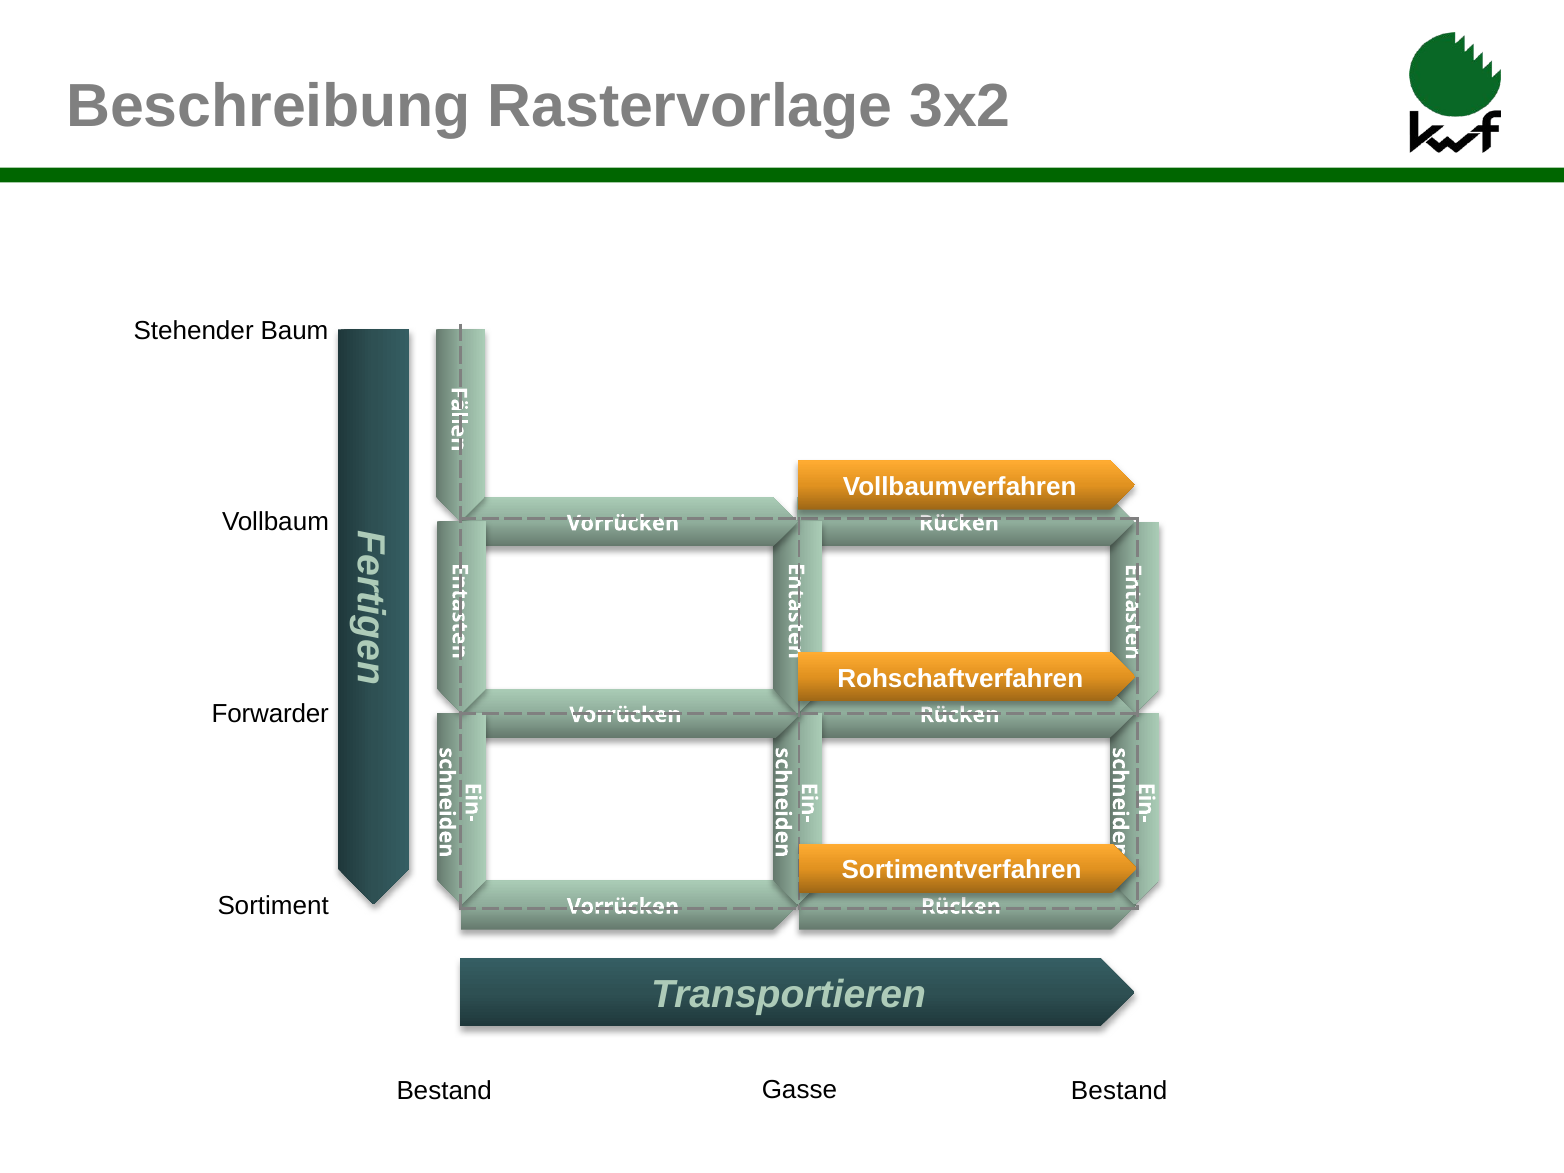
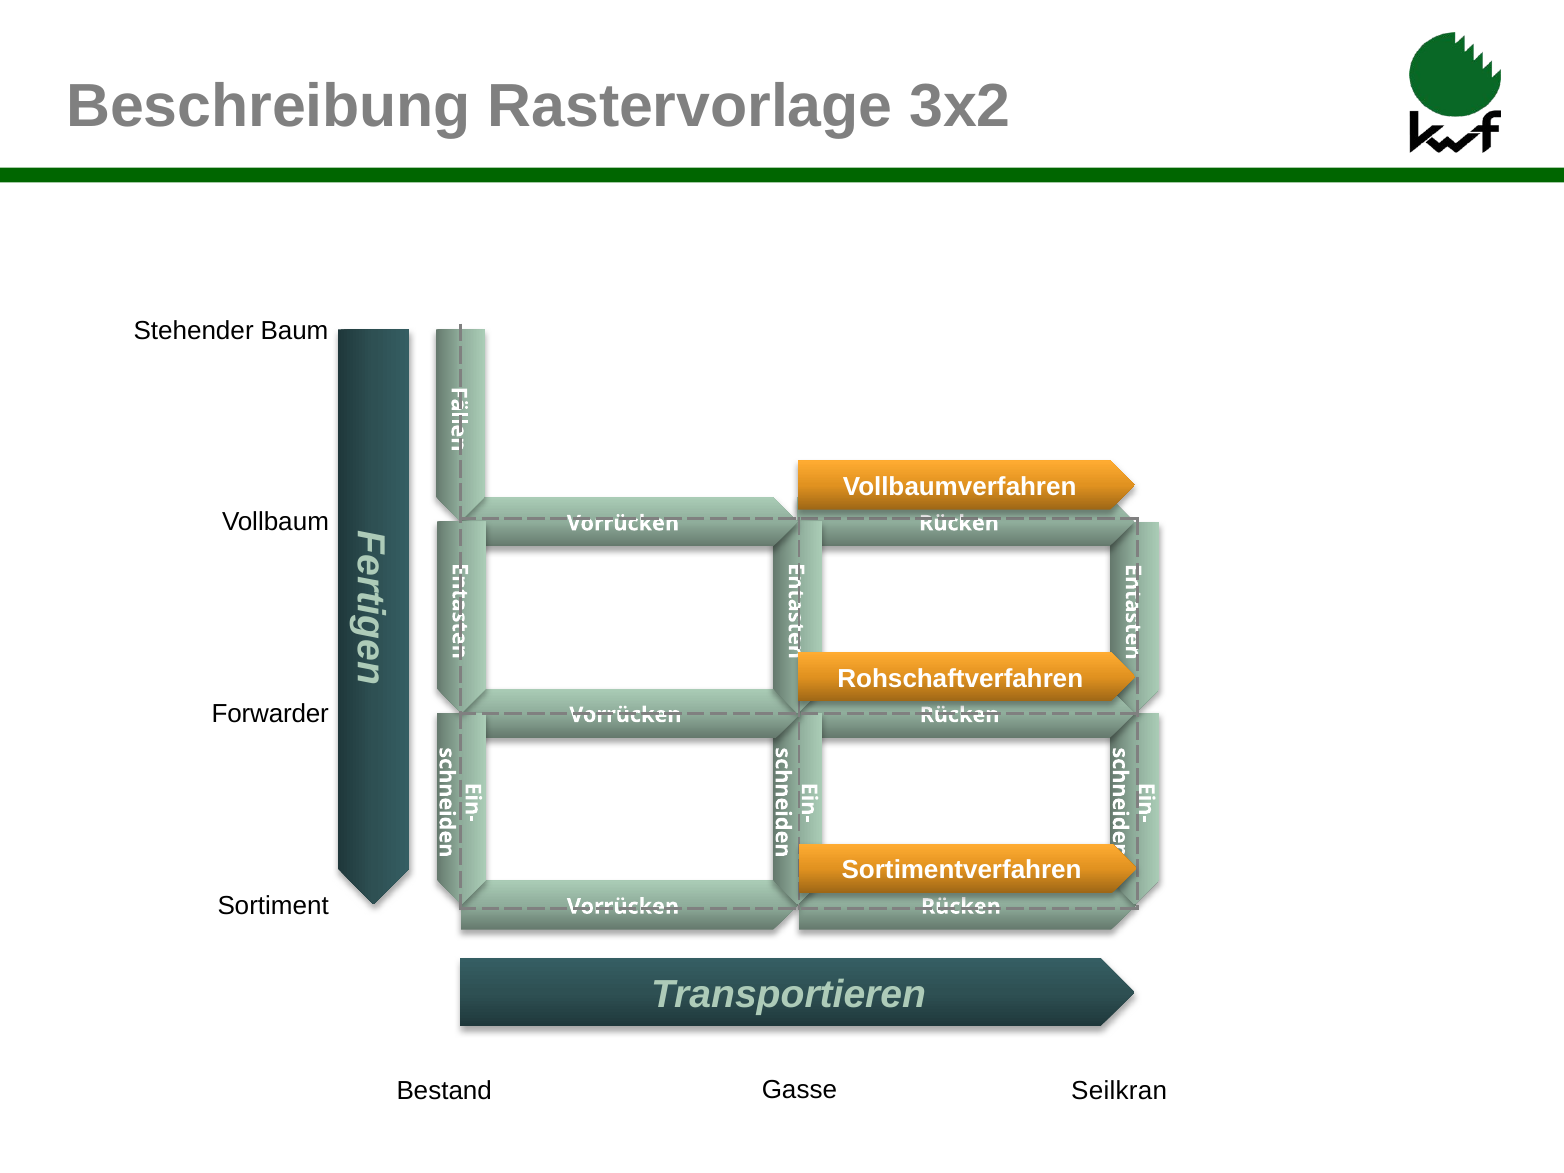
Gasse Bestand: Bestand -> Seilkran
